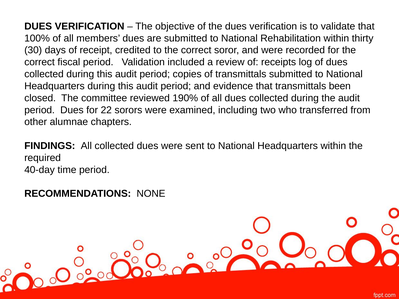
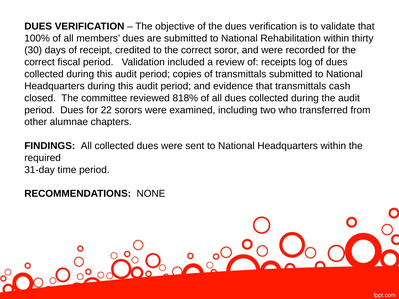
been: been -> cash
190%: 190% -> 818%
40-day: 40-day -> 31-day
